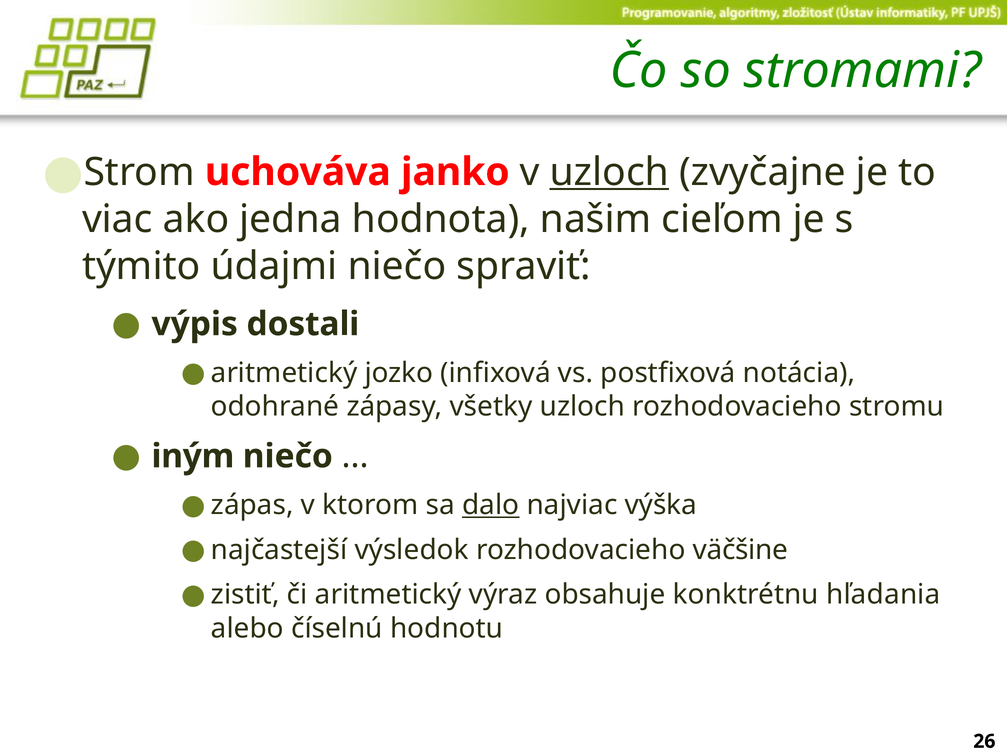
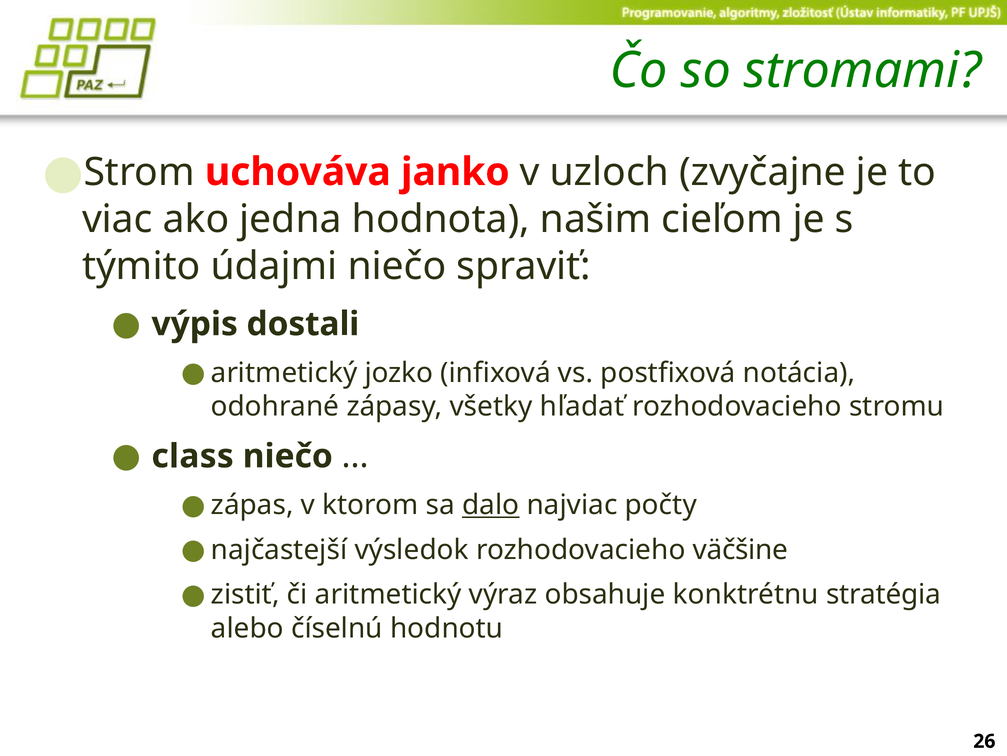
uzloch at (609, 172) underline: present -> none
všetky uzloch: uzloch -> hľadať
iným: iným -> class
výška: výška -> počty
hľadania: hľadania -> stratégia
